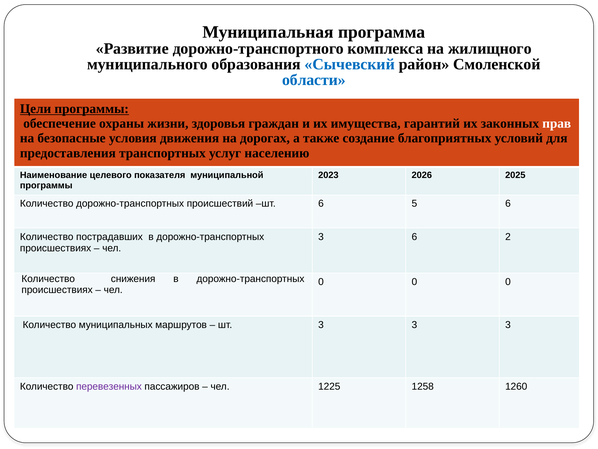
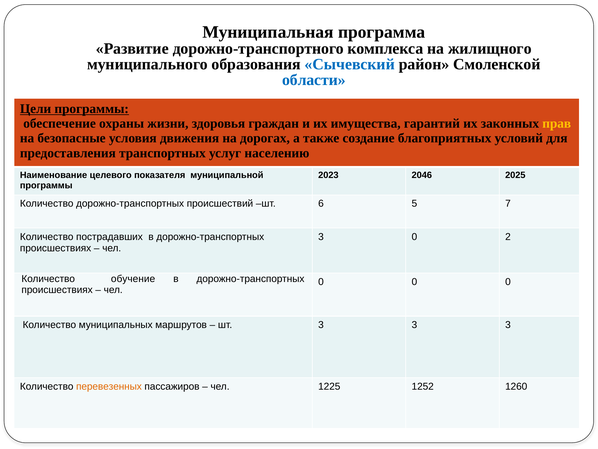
прав colour: white -> yellow
2026: 2026 -> 2046
5 6: 6 -> 7
3 6: 6 -> 0
снижения: снижения -> обучение
перевезенных colour: purple -> orange
1258: 1258 -> 1252
